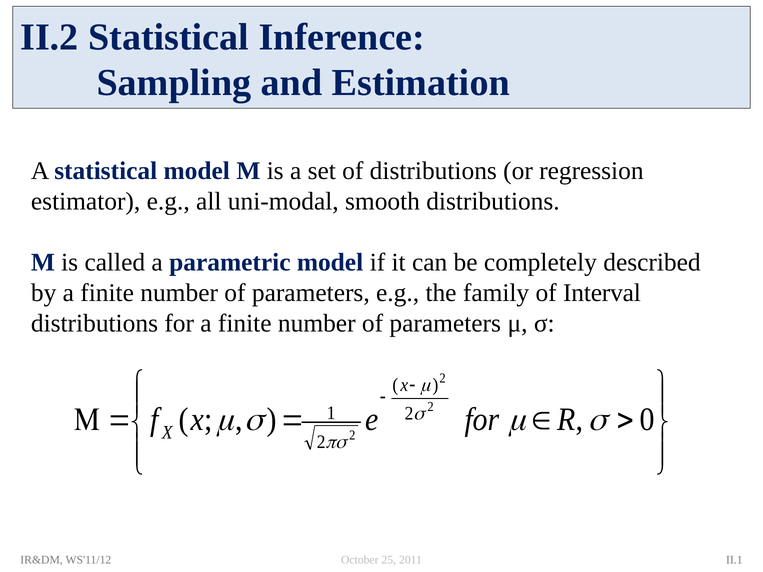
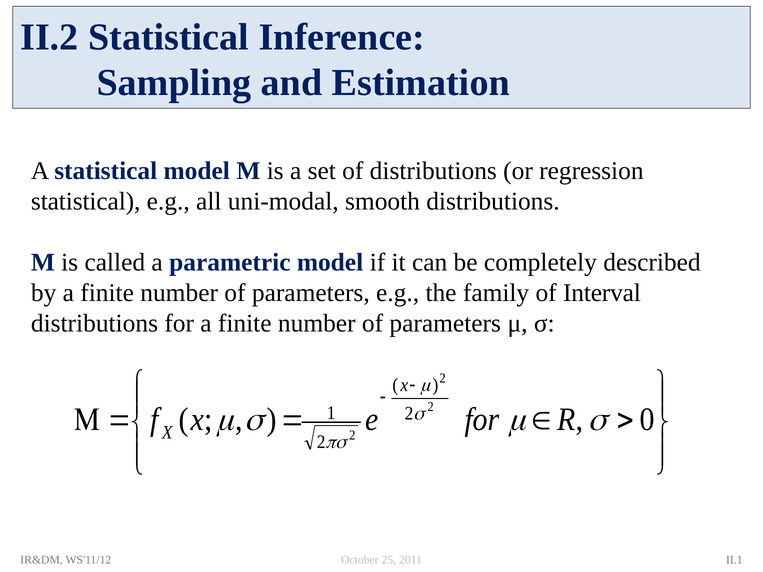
estimator at (86, 201): estimator -> statistical
